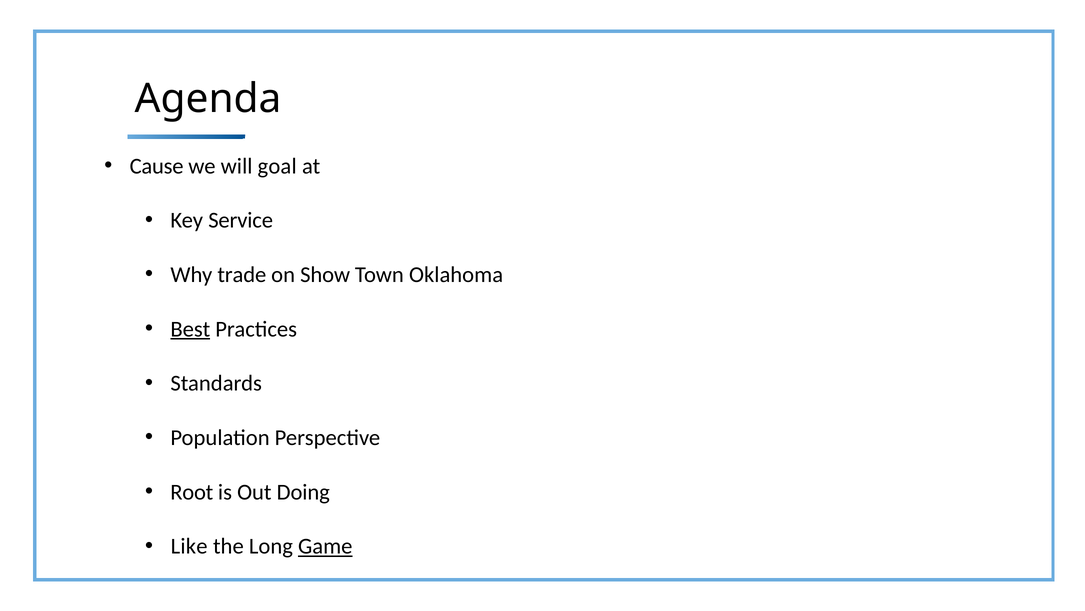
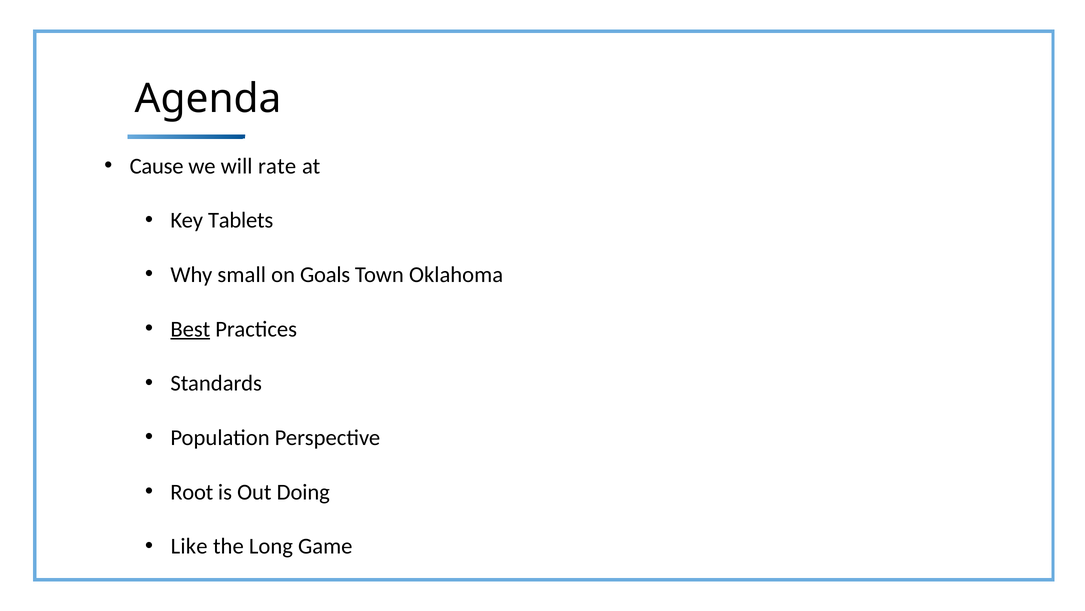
goal: goal -> rate
Service: Service -> Tablets
trade: trade -> small
Show: Show -> Goals
Game underline: present -> none
